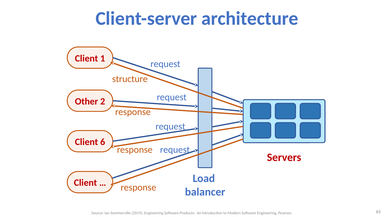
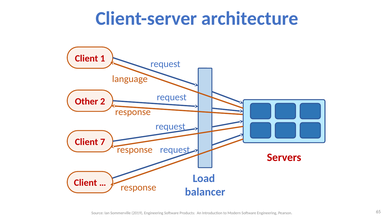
structure: structure -> language
6: 6 -> 7
